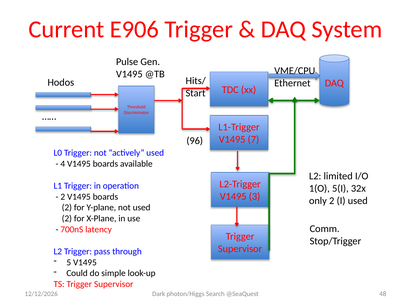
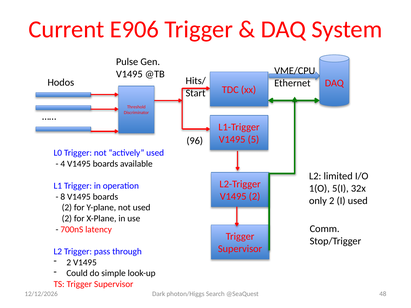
7: 7 -> 5
V1495 3: 3 -> 2
2 at (63, 197): 2 -> 8
5 at (69, 263): 5 -> 2
